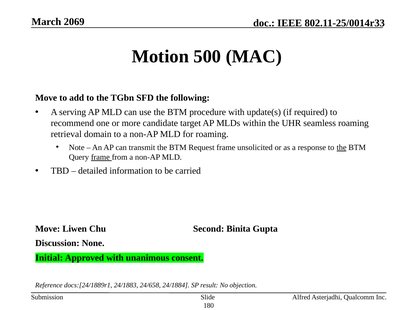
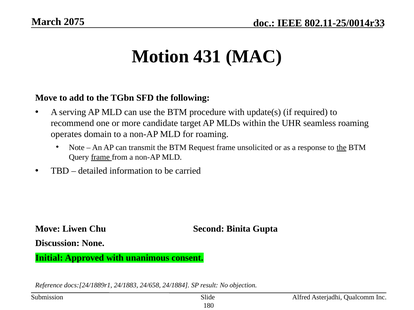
2069: 2069 -> 2075
500: 500 -> 431
retrieval: retrieval -> operates
